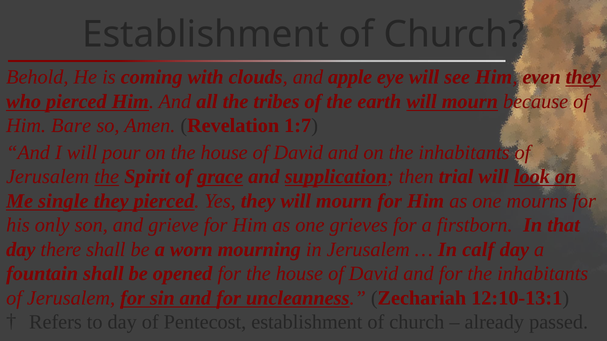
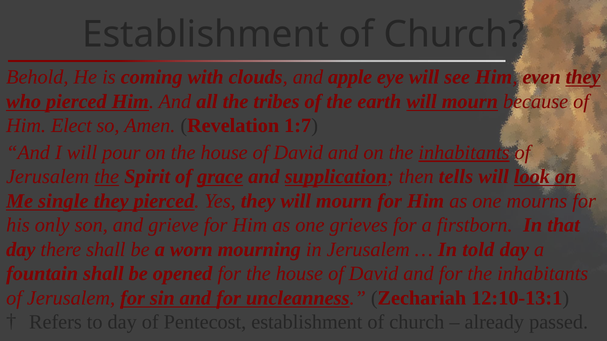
Bare: Bare -> Elect
inhabitants at (464, 153) underline: none -> present
trial: trial -> tells
calf: calf -> told
